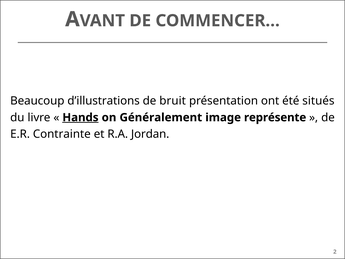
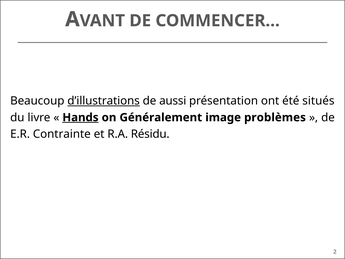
d’illustrations underline: none -> present
bruit: bruit -> aussi
représente: représente -> problèmes
Jordan: Jordan -> Résidu
